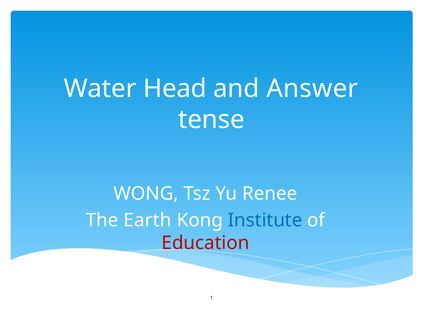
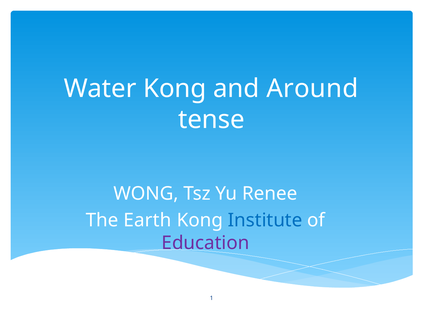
Water Head: Head -> Kong
Answer: Answer -> Around
Education colour: red -> purple
